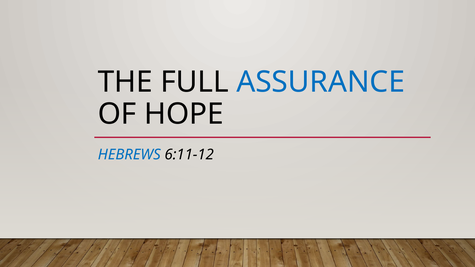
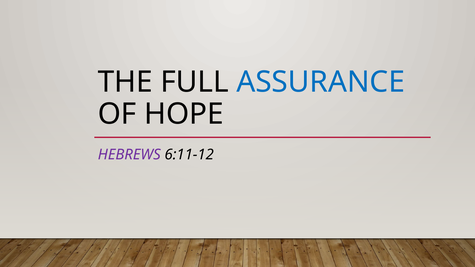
HEBREWS colour: blue -> purple
